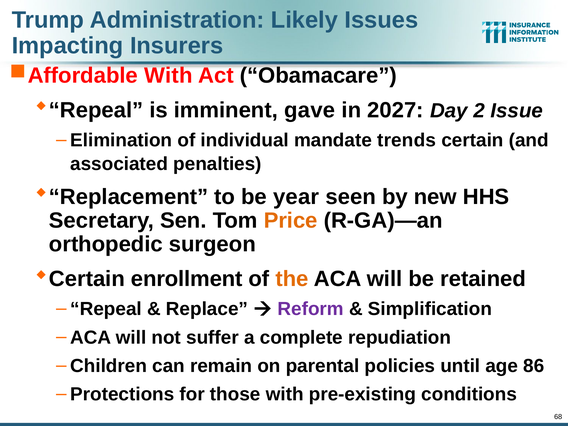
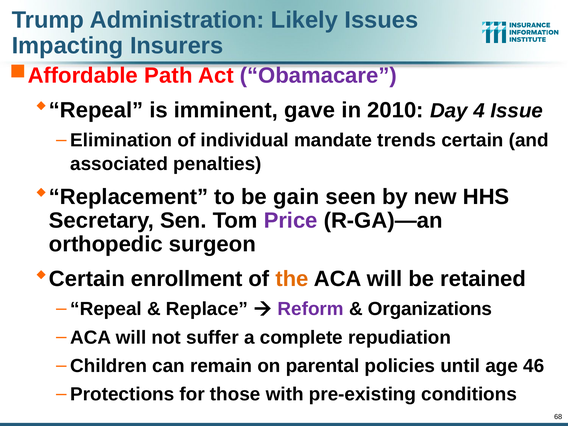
With at (168, 75): With -> Path
Obamacare colour: black -> purple
2027: 2027 -> 2010
2: 2 -> 4
year: year -> gain
Price colour: orange -> purple
Simplification: Simplification -> Organizations
86: 86 -> 46
